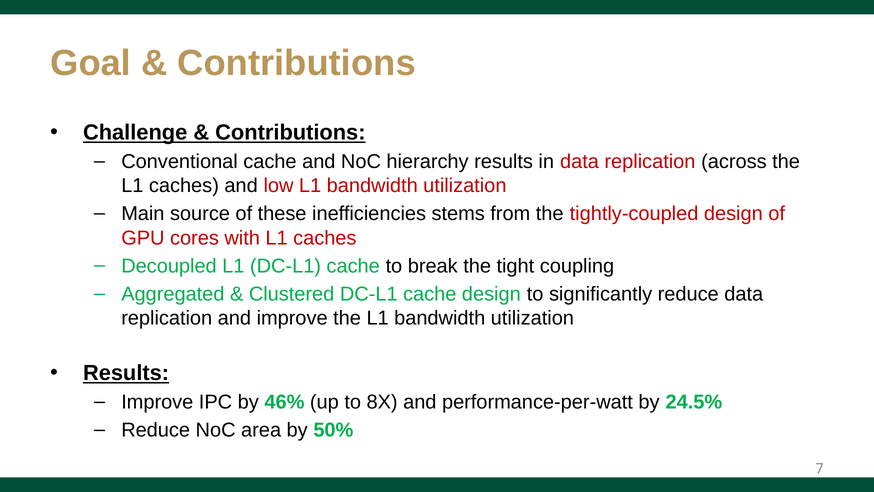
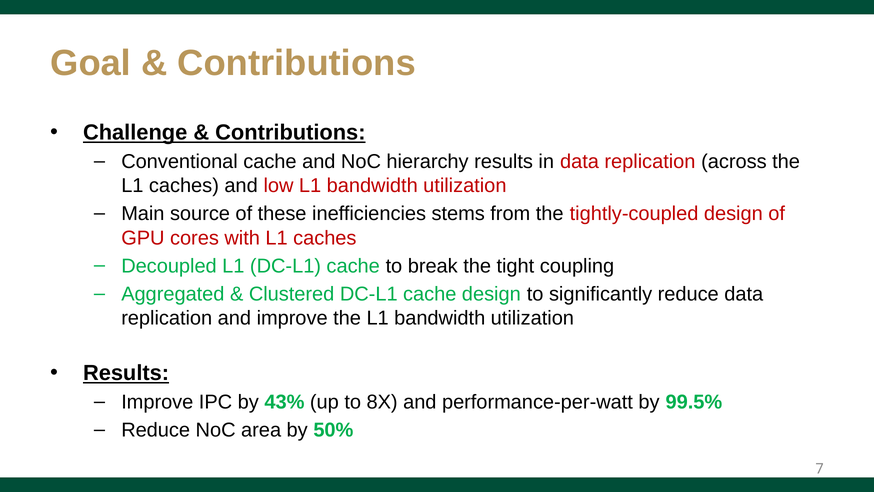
46%: 46% -> 43%
24.5%: 24.5% -> 99.5%
